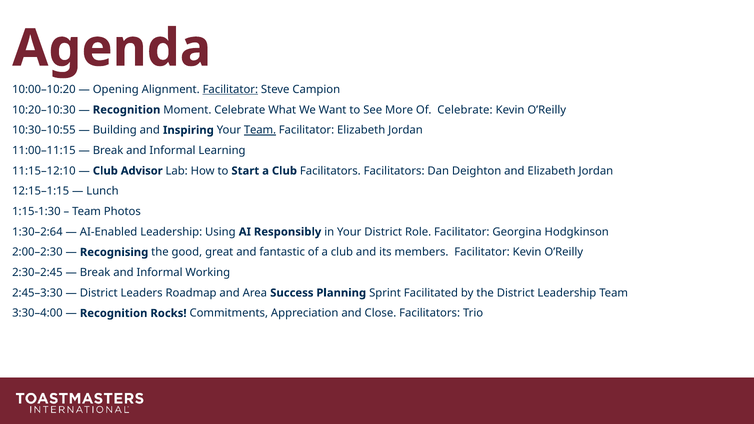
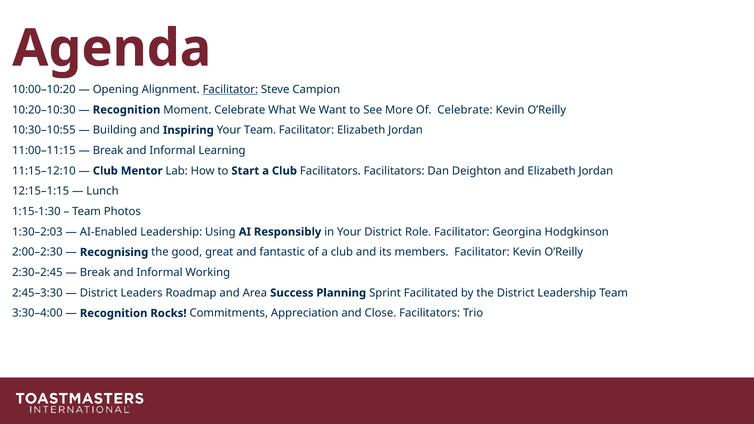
Team at (260, 130) underline: present -> none
Advisor: Advisor -> Mentor
1:30–2:64: 1:30–2:64 -> 1:30–2:03
